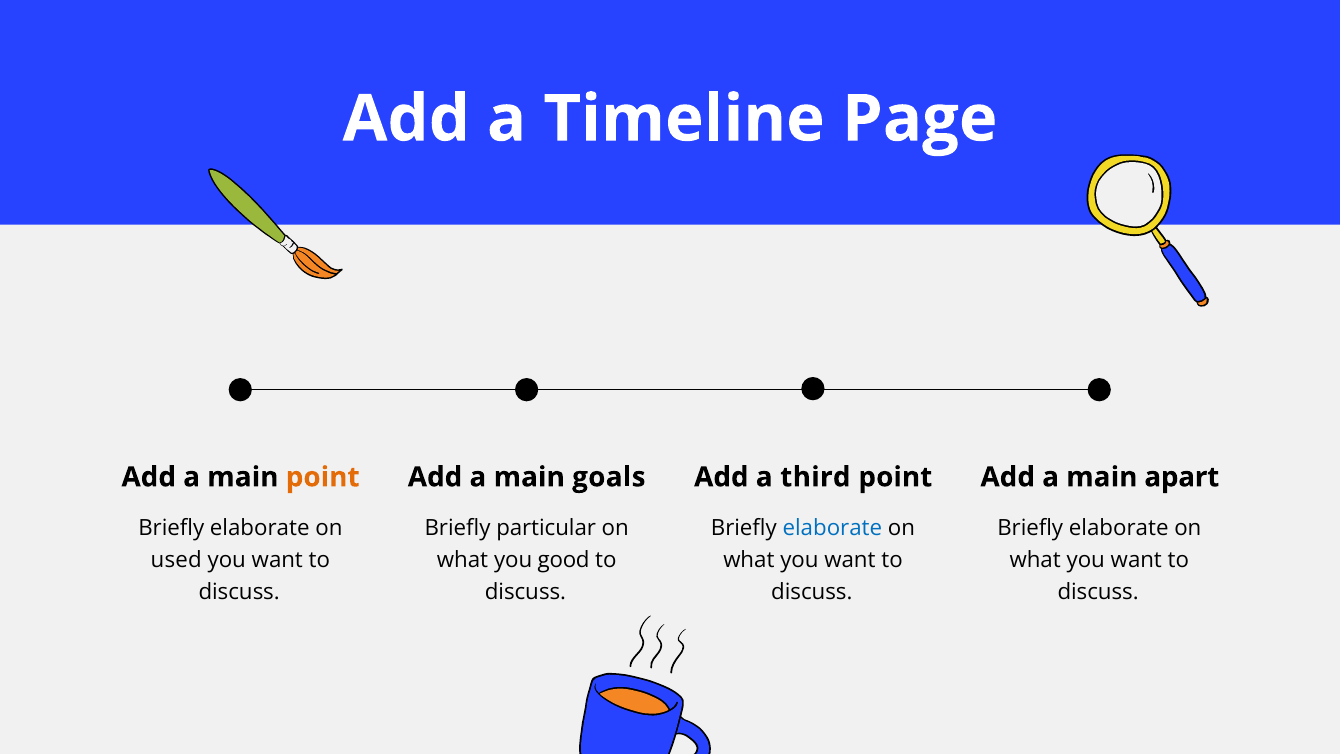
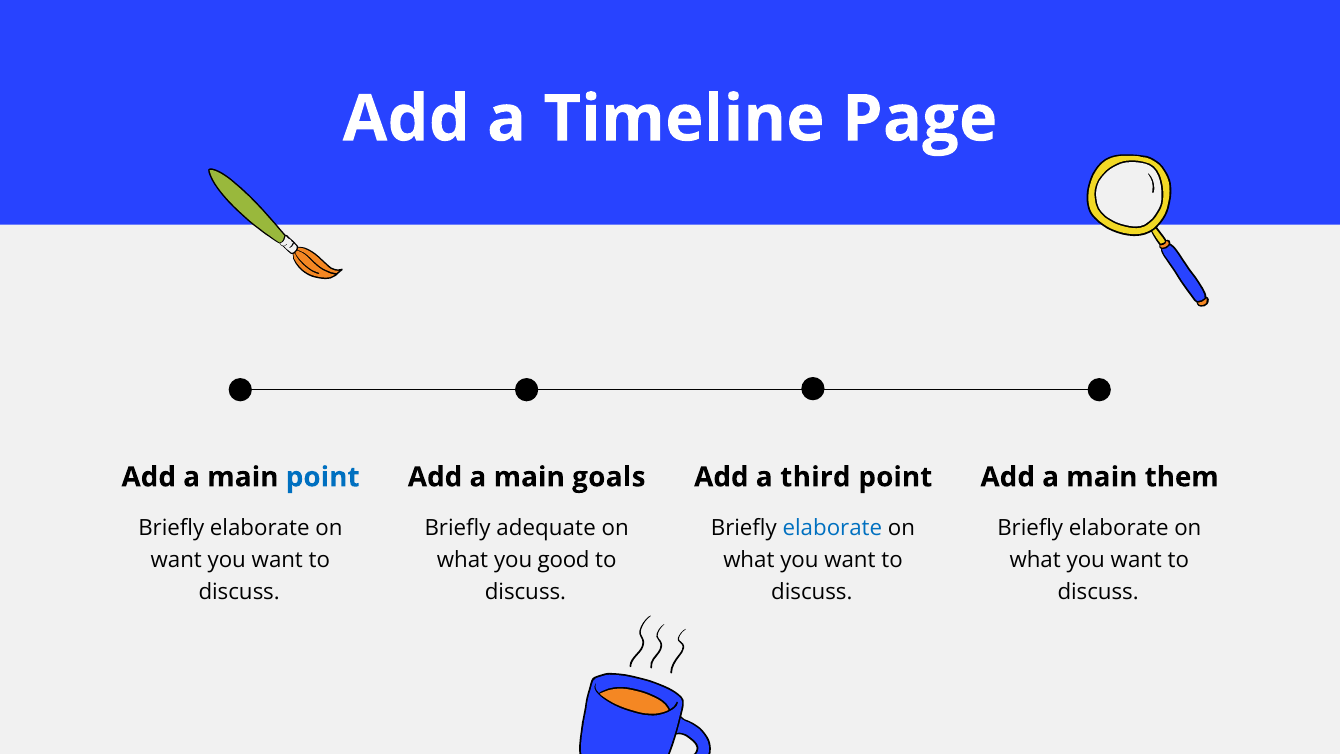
point at (323, 477) colour: orange -> blue
apart: apart -> them
particular: particular -> adequate
used at (176, 560): used -> want
